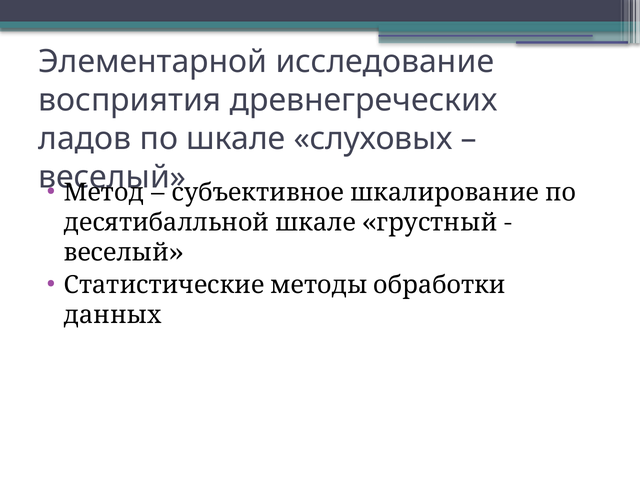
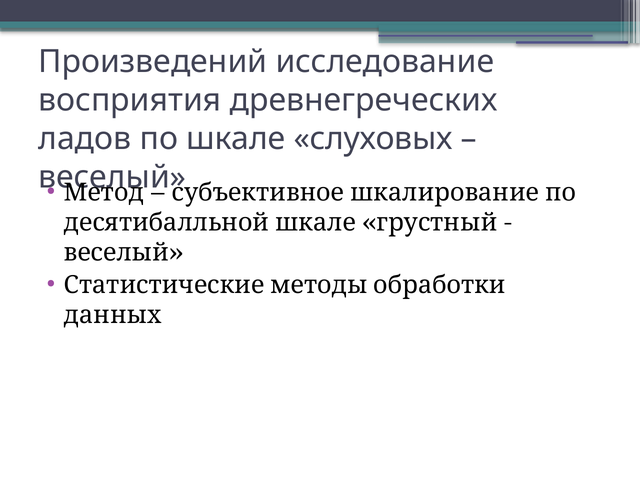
Элементарной: Элементарной -> Произведений
